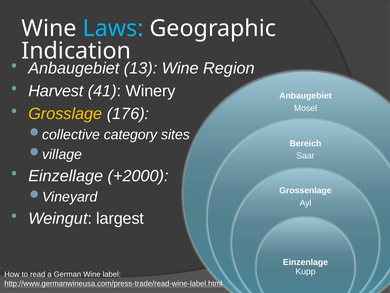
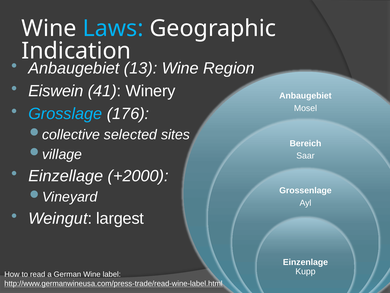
Harvest: Harvest -> Eiswein
Grosslage colour: yellow -> light blue
category: category -> selected
